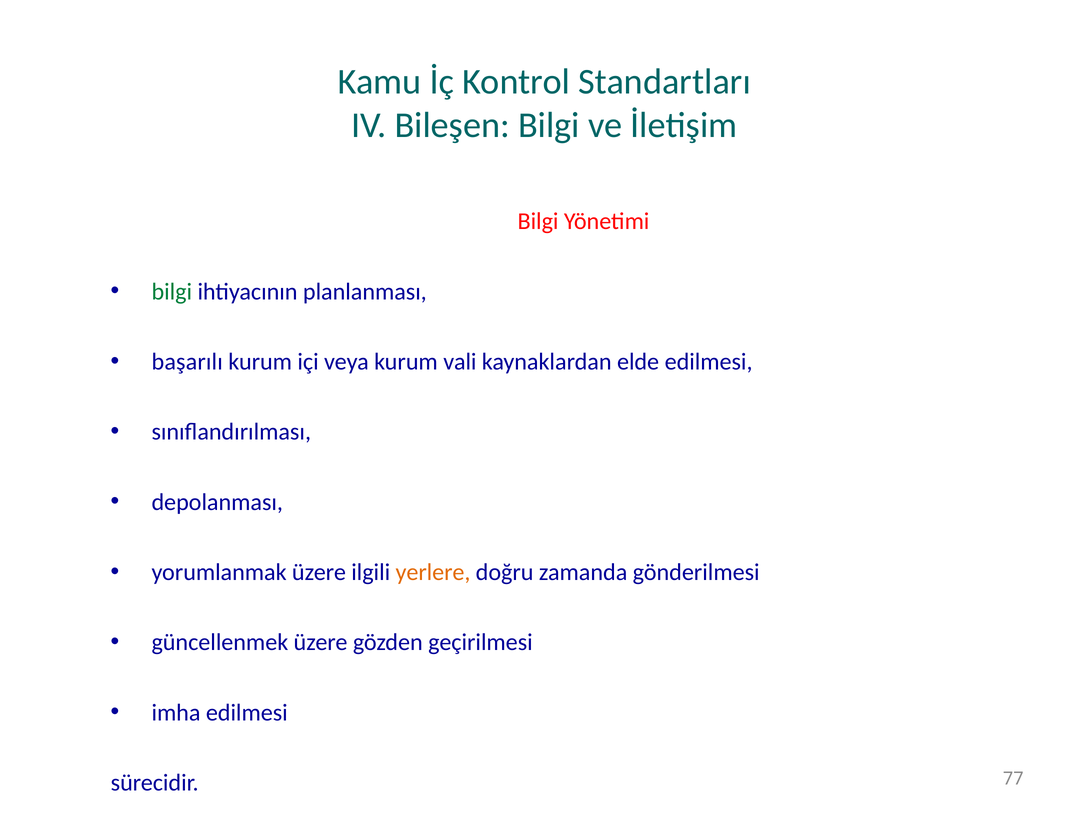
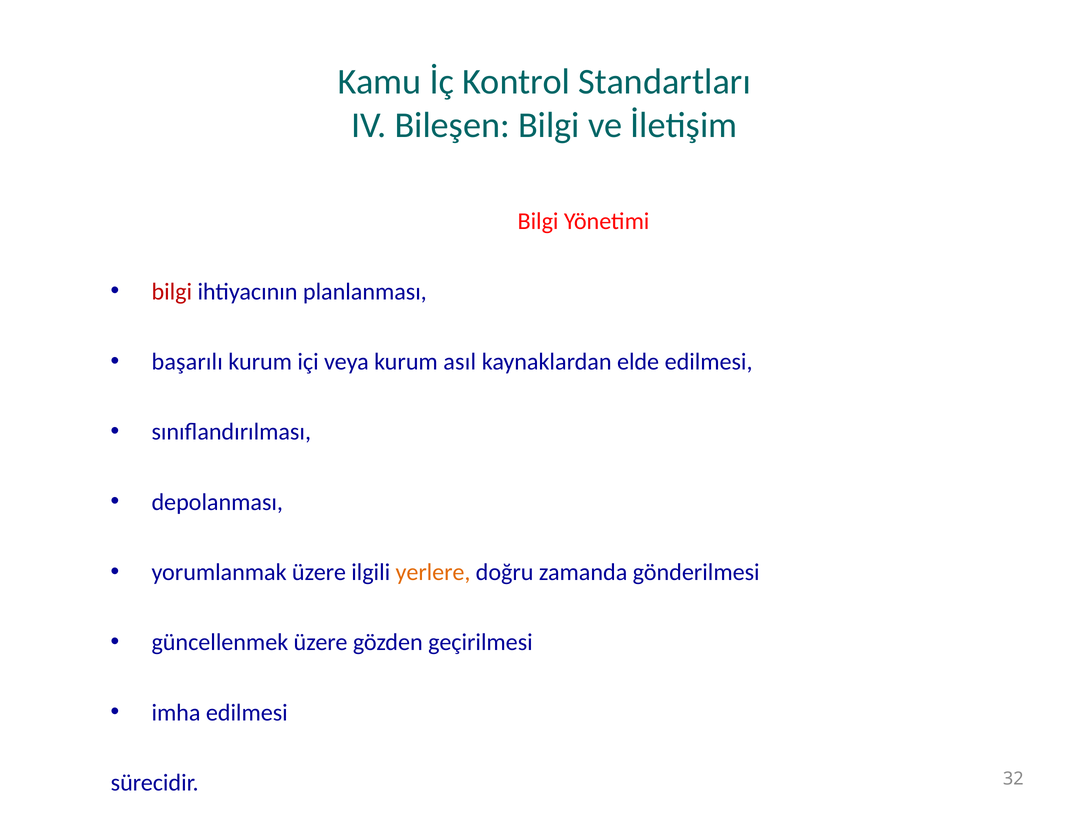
bilgi at (172, 291) colour: green -> red
vali: vali -> asıl
77: 77 -> 32
